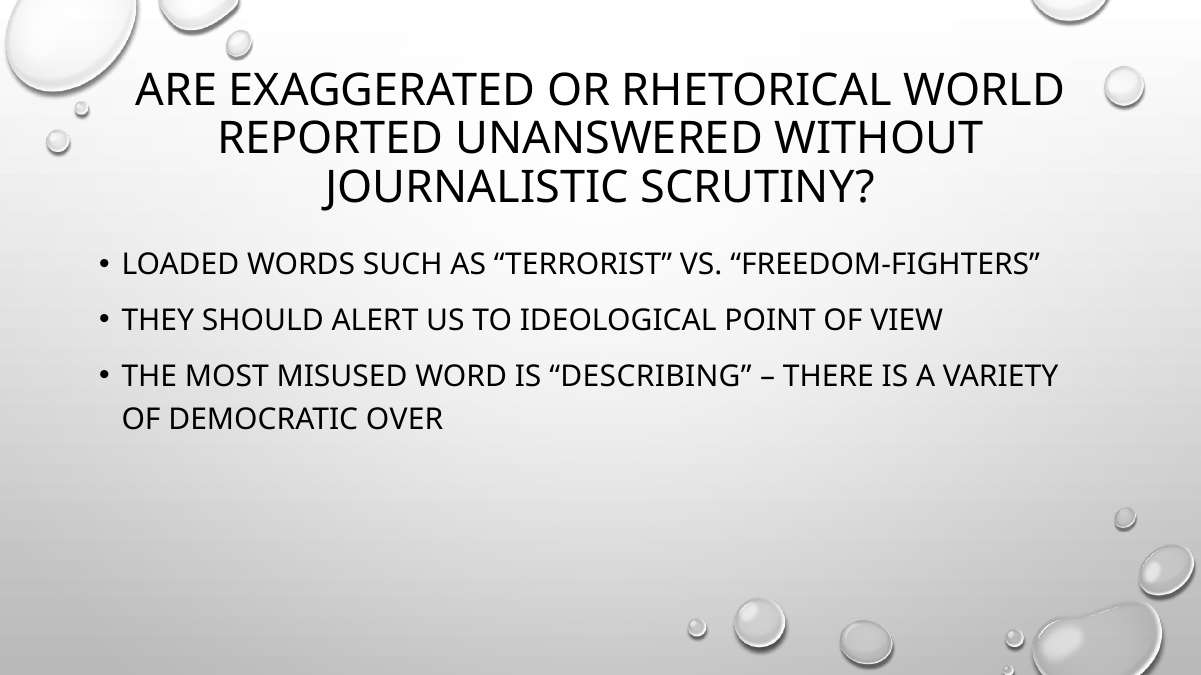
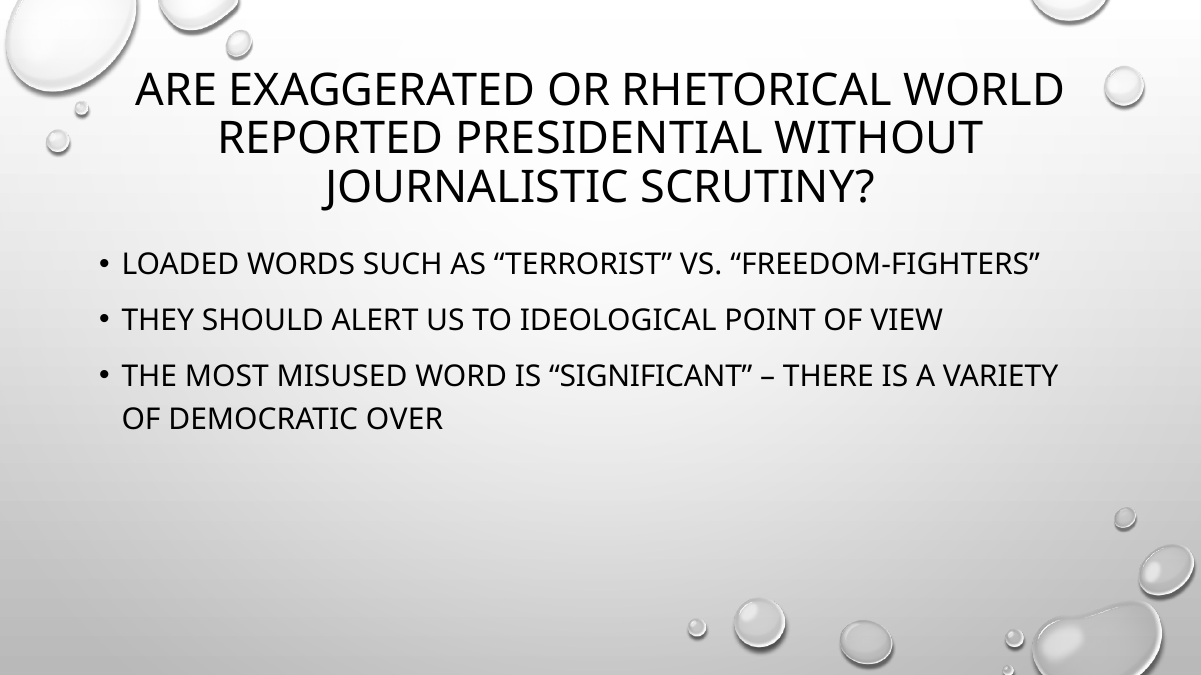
UNANSWERED: UNANSWERED -> PRESIDENTIAL
DESCRIBING: DESCRIBING -> SIGNIFICANT
